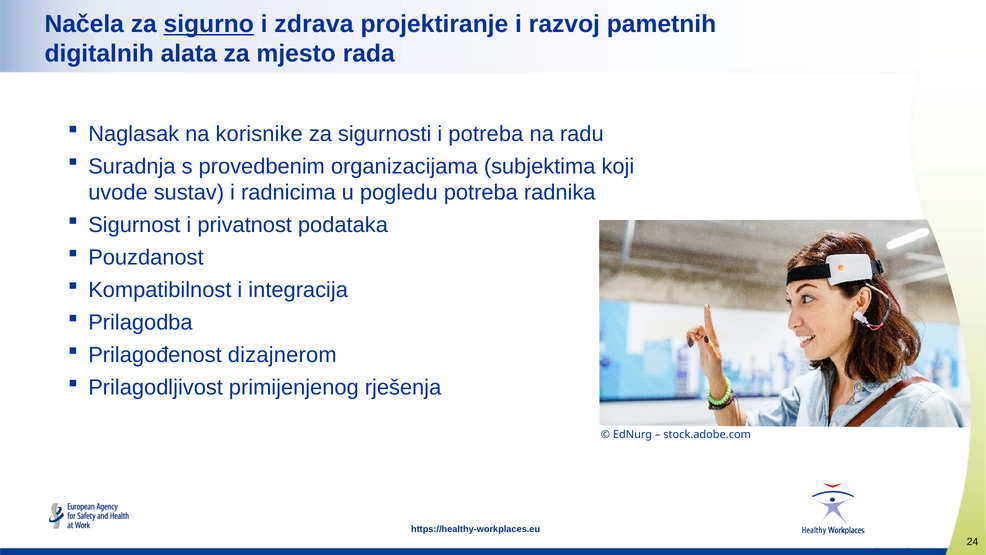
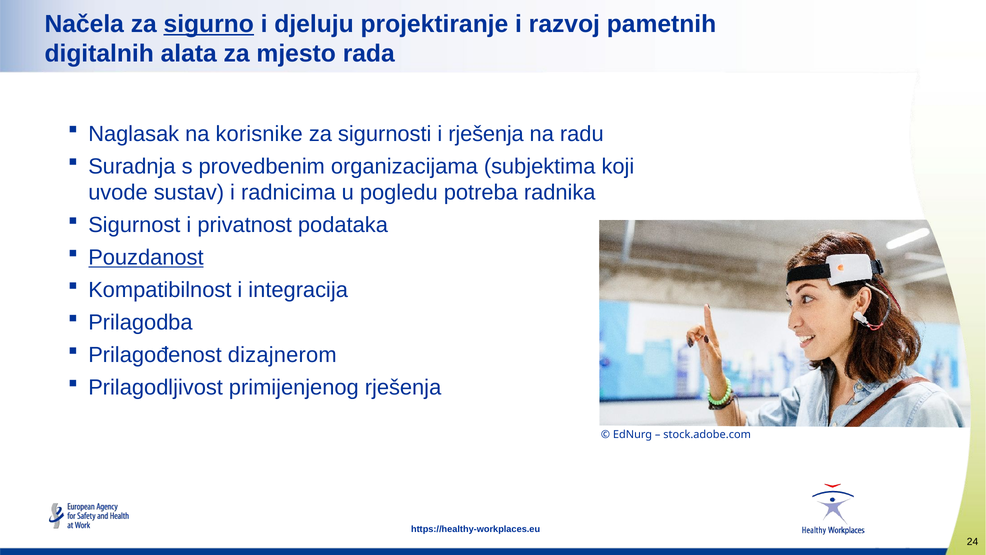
zdrava: zdrava -> djeluju
i potreba: potreba -> rješenja
Pouzdanost underline: none -> present
